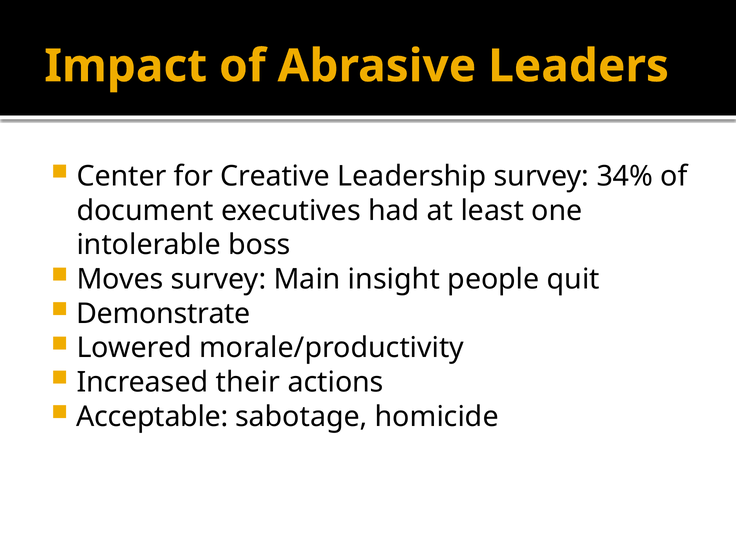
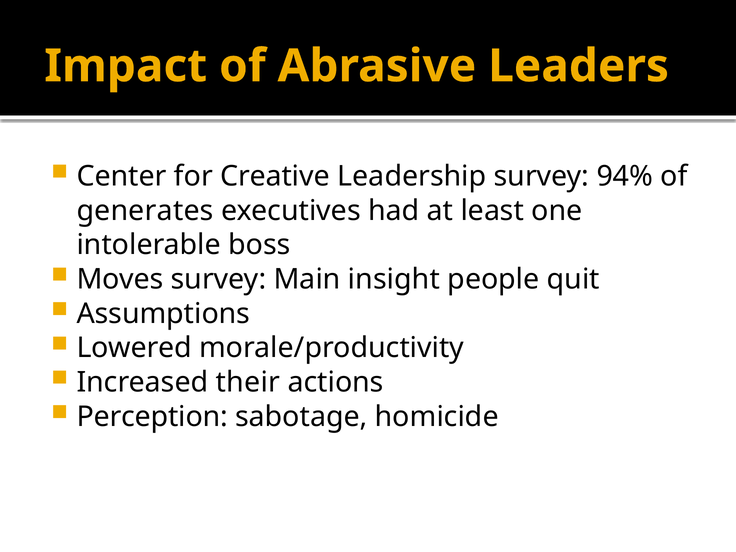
34%: 34% -> 94%
document: document -> generates
Demonstrate: Demonstrate -> Assumptions
Acceptable: Acceptable -> Perception
